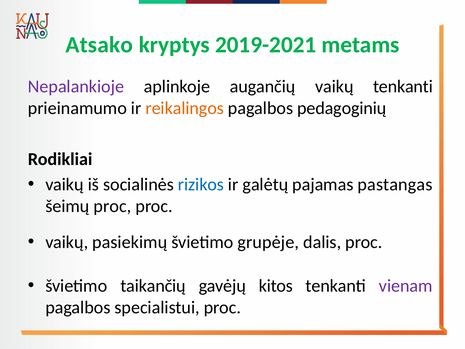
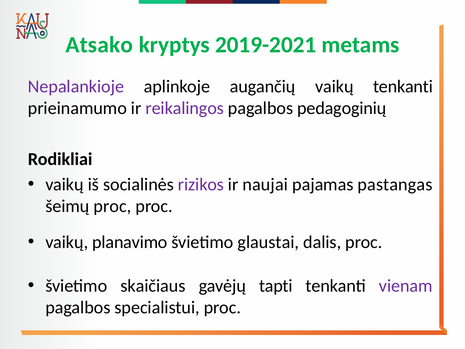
reikalingos colour: orange -> purple
rizikos colour: blue -> purple
galėtų: galėtų -> naujai
pasiekimų: pasiekimų -> planavimo
grupėje: grupėje -> glaustai
taikančių: taikančių -> skaičiaus
kitos: kitos -> tapti
